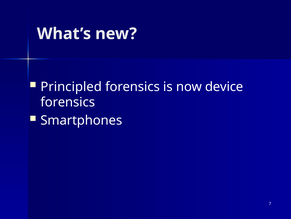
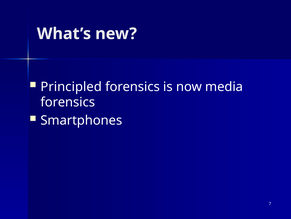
device: device -> media
